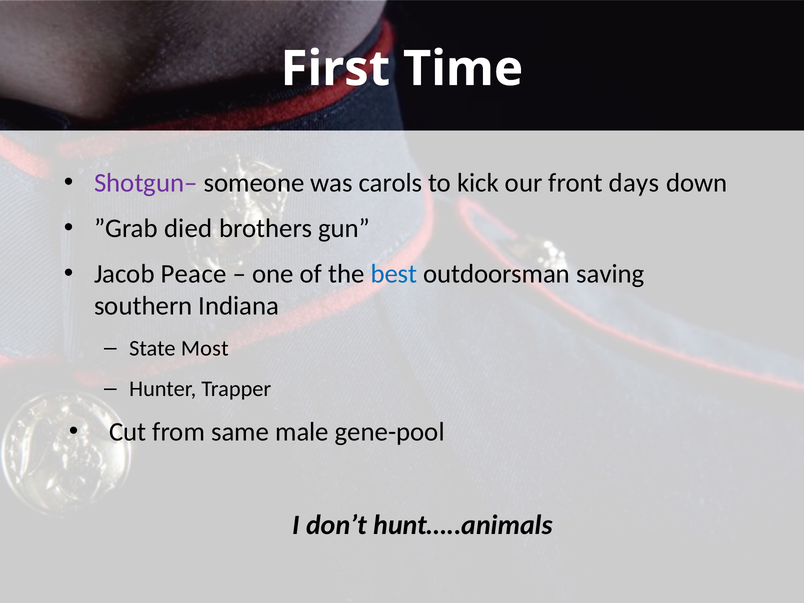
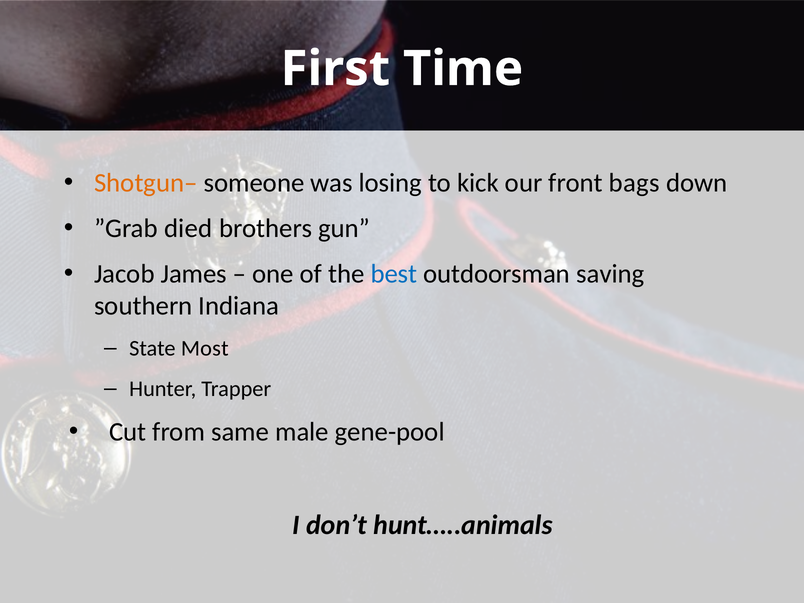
Shotgun– colour: purple -> orange
carols: carols -> losing
days: days -> bags
Peace: Peace -> James
